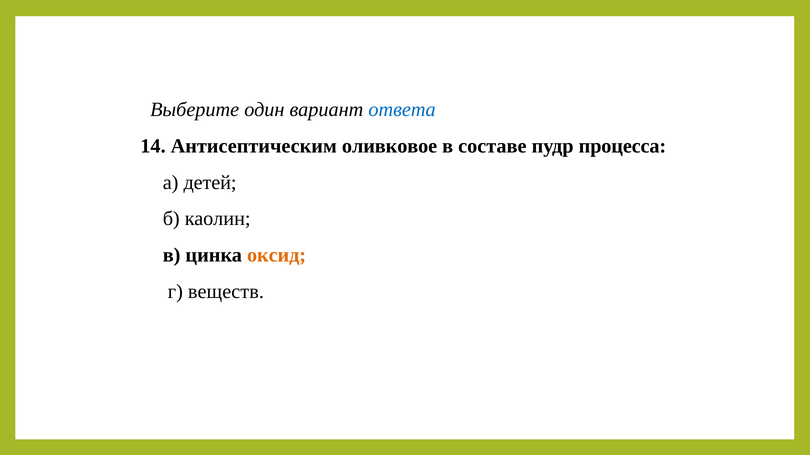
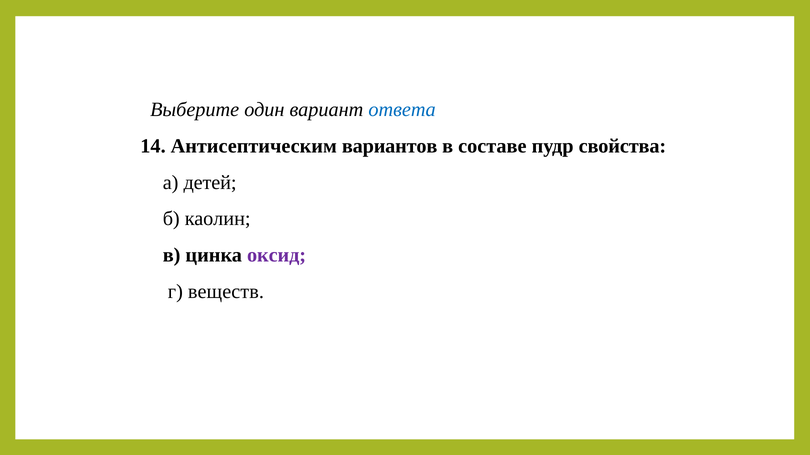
оливковое: оливковое -> вариантов
процесса: процесса -> свойства
оксид colour: orange -> purple
